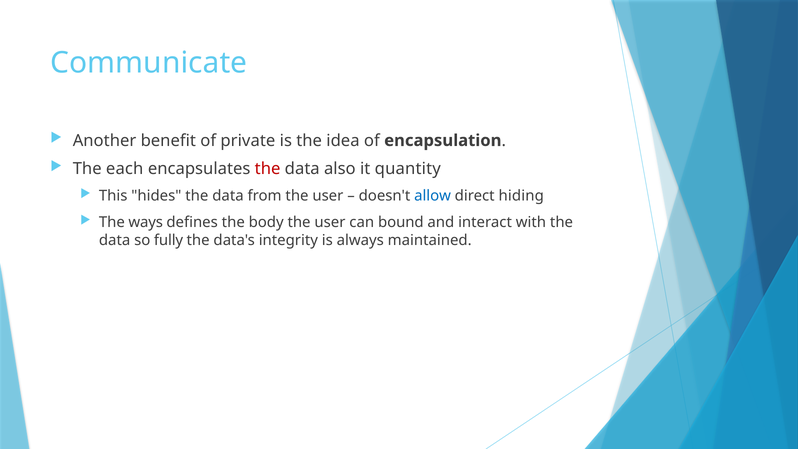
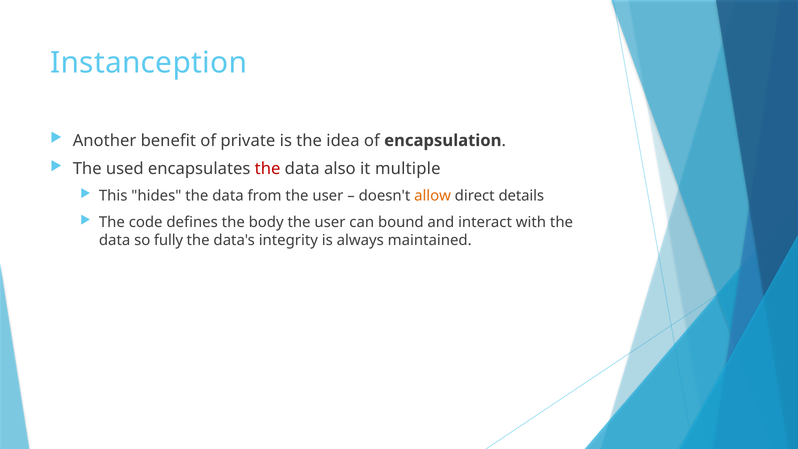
Communicate: Communicate -> Instanception
each: each -> used
quantity: quantity -> multiple
allow colour: blue -> orange
hiding: hiding -> details
ways: ways -> code
